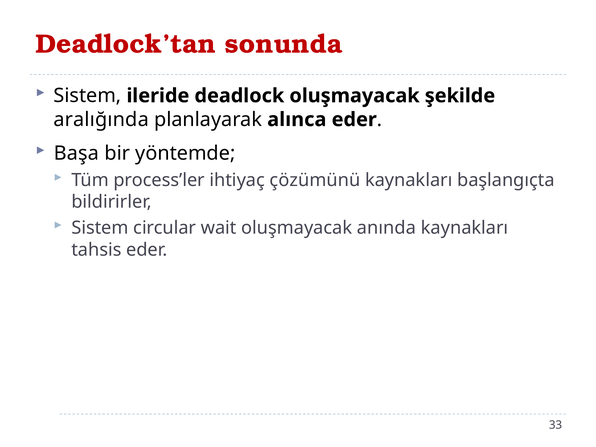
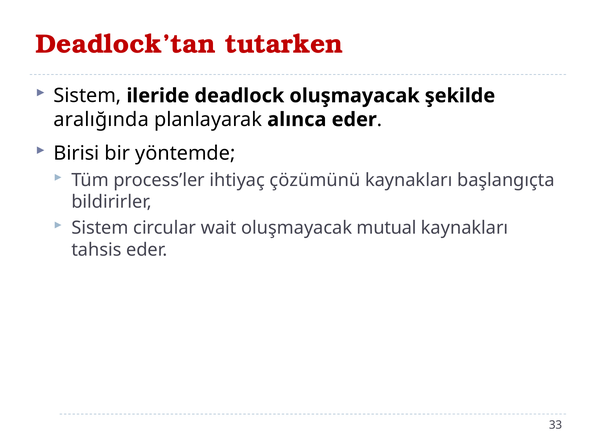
sonunda: sonunda -> tutarken
Başa: Başa -> Birisi
anında: anında -> mutual
